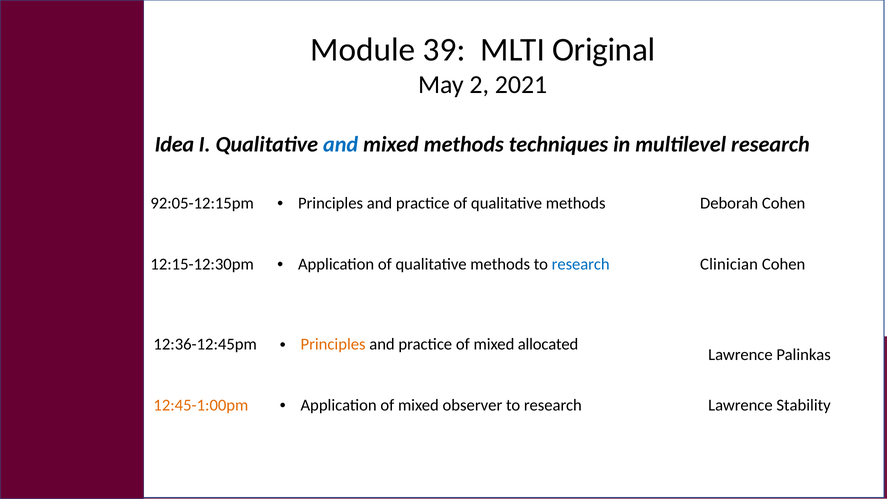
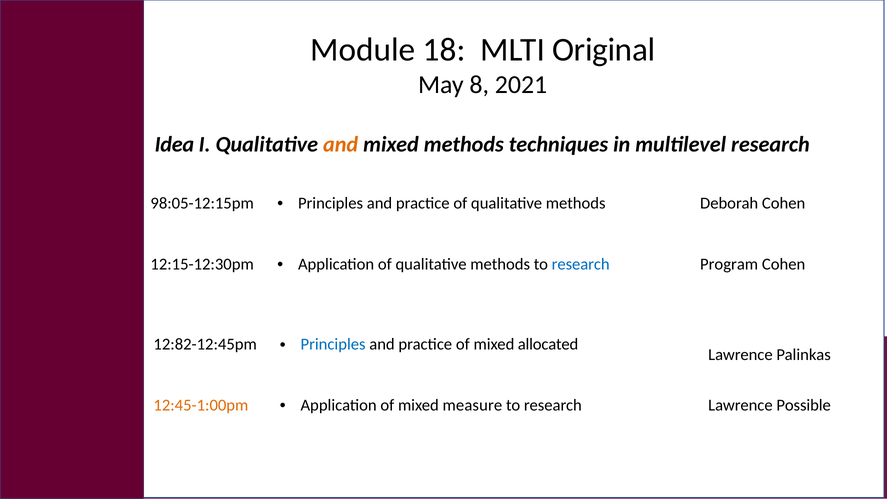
39: 39 -> 18
2: 2 -> 8
and at (341, 145) colour: blue -> orange
92:05-12:15pm: 92:05-12:15pm -> 98:05-12:15pm
Clinician: Clinician -> Program
12:36-12:45pm: 12:36-12:45pm -> 12:82-12:45pm
Principles at (333, 344) colour: orange -> blue
observer: observer -> measure
Stability: Stability -> Possible
